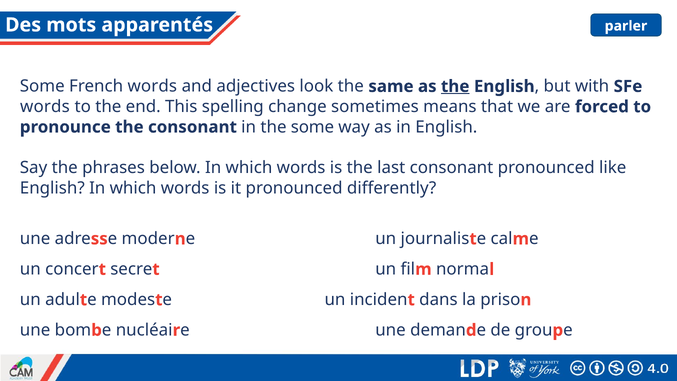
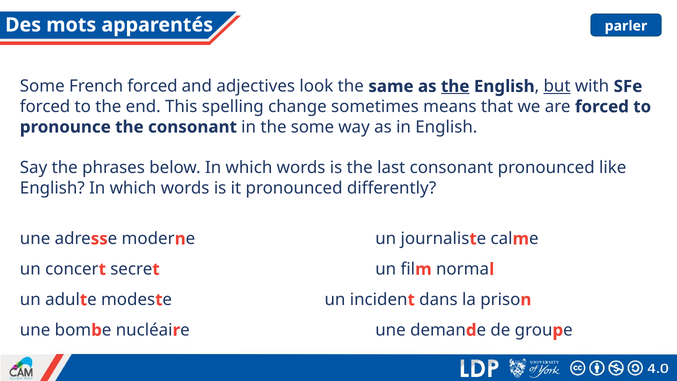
French words: words -> forced
but underline: none -> present
words at (45, 107): words -> forced
